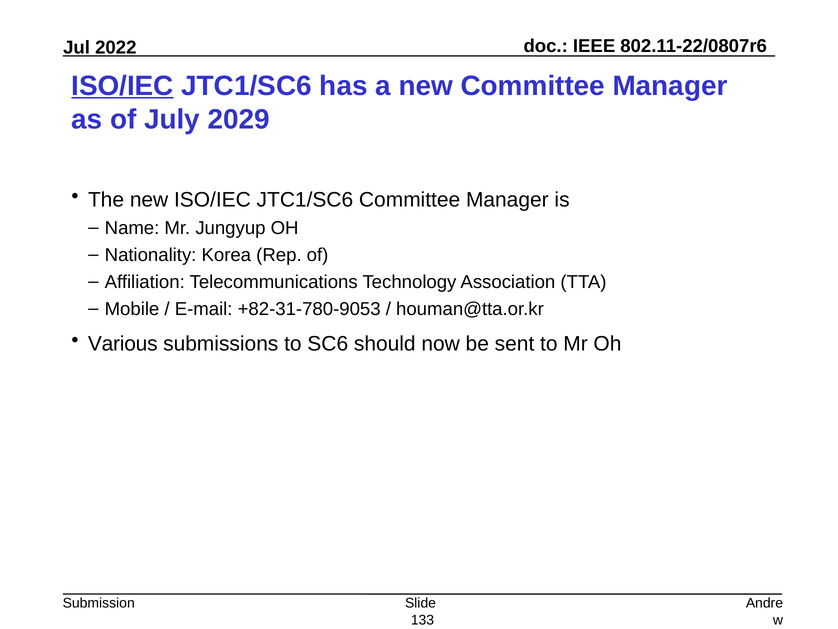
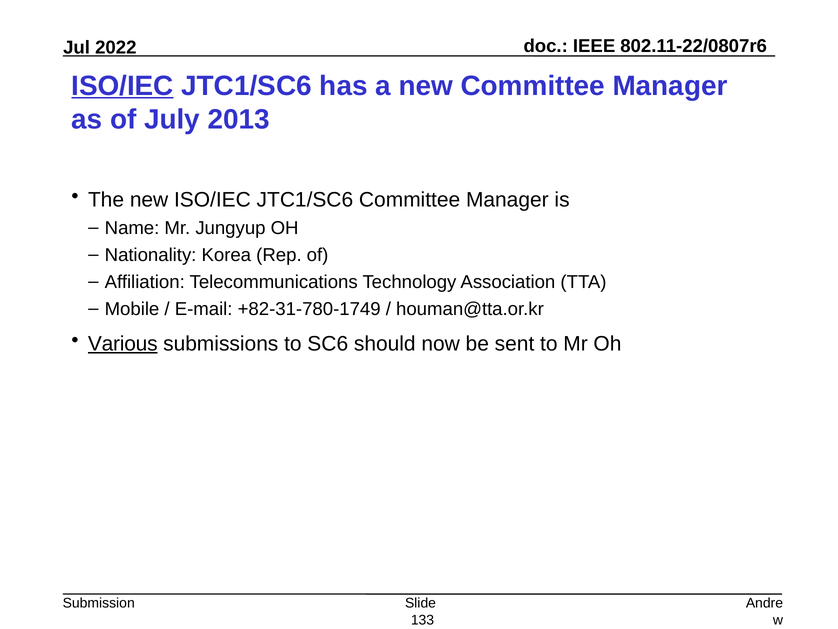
2029: 2029 -> 2013
+82-31-780-9053: +82-31-780-9053 -> +82-31-780-1749
Various underline: none -> present
